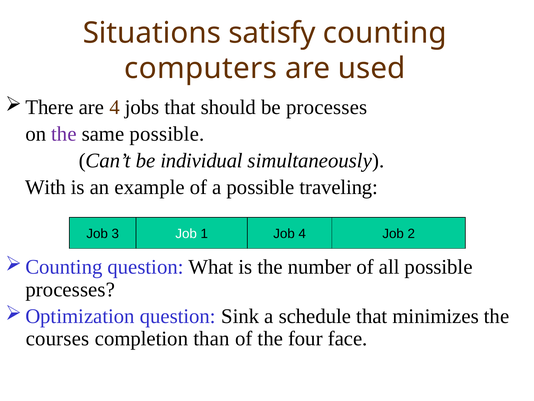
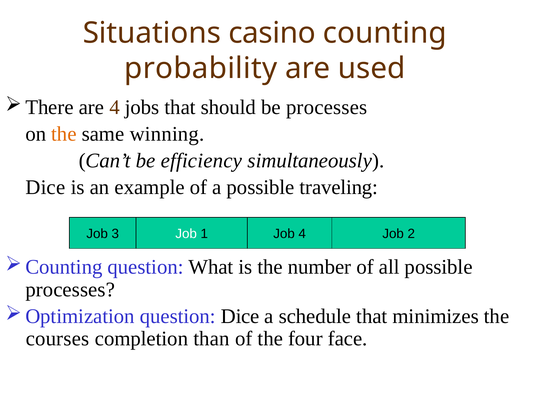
satisfy: satisfy -> casino
computers: computers -> probability
the at (64, 134) colour: purple -> orange
same possible: possible -> winning
individual: individual -> efficiency
With at (46, 187): With -> Dice
question Sink: Sink -> Dice
